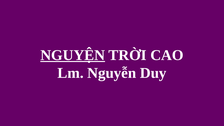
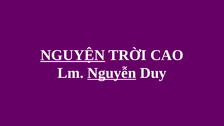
Nguyễn underline: none -> present
